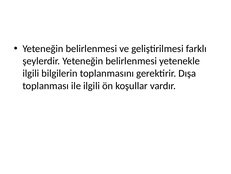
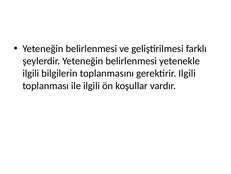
gerektirir Dışa: Dışa -> Ilgili
